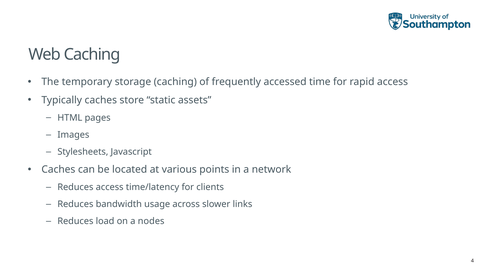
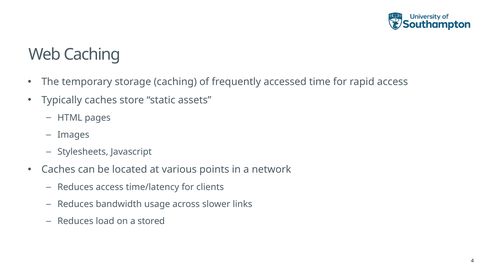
nodes: nodes -> stored
